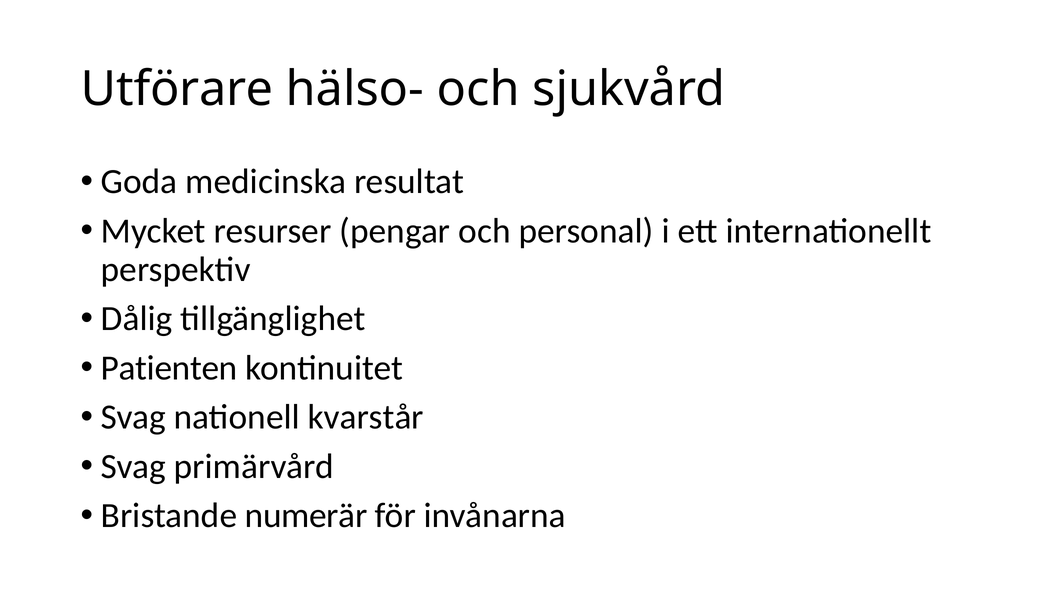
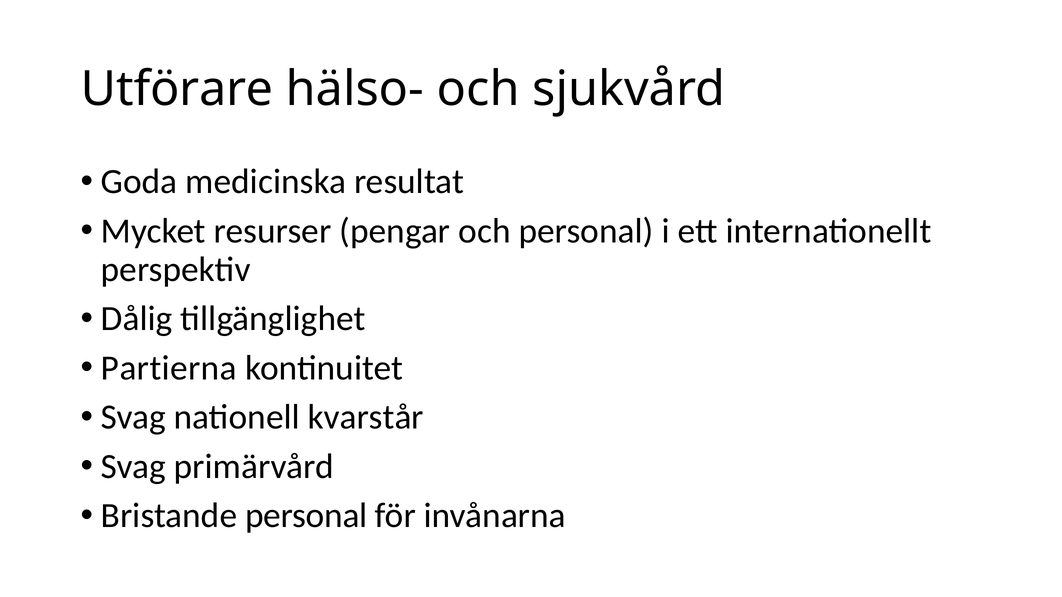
Patienten: Patienten -> Partierna
Bristande numerär: numerär -> personal
